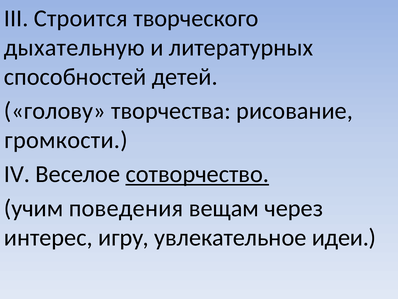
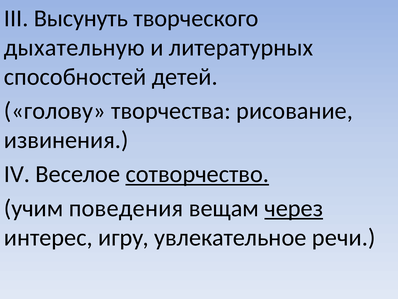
Строится: Строится -> Высунуть
громкости: громкости -> извинения
через underline: none -> present
идеи: идеи -> речи
